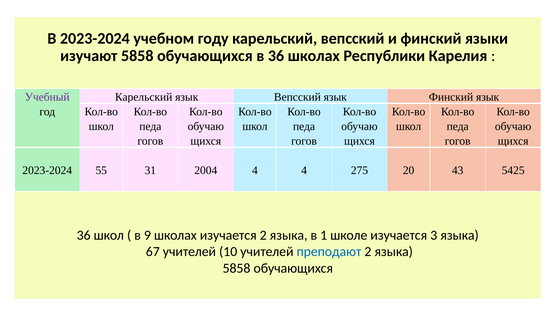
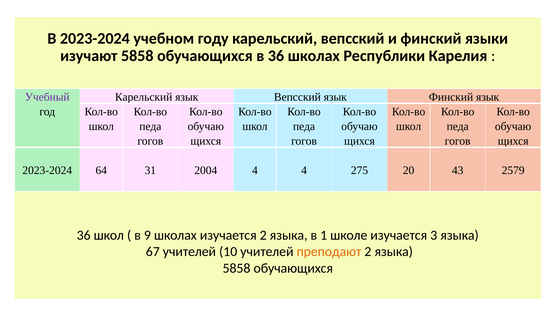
55: 55 -> 64
5425: 5425 -> 2579
преподают colour: blue -> orange
